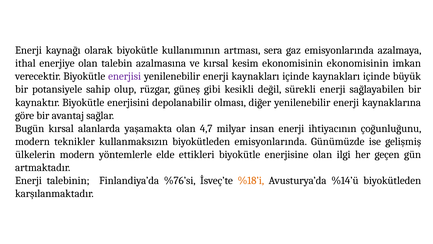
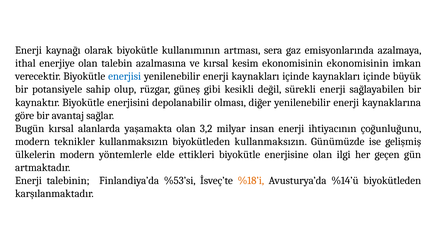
enerjisi colour: purple -> blue
4,7: 4,7 -> 3,2
biyokütleden emisyonlarında: emisyonlarında -> kullanmaksızın
%76’si: %76’si -> %53’si
